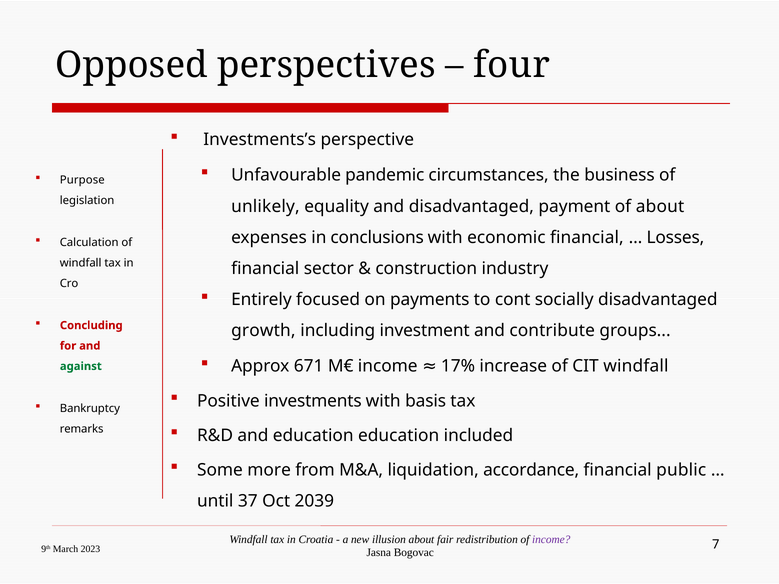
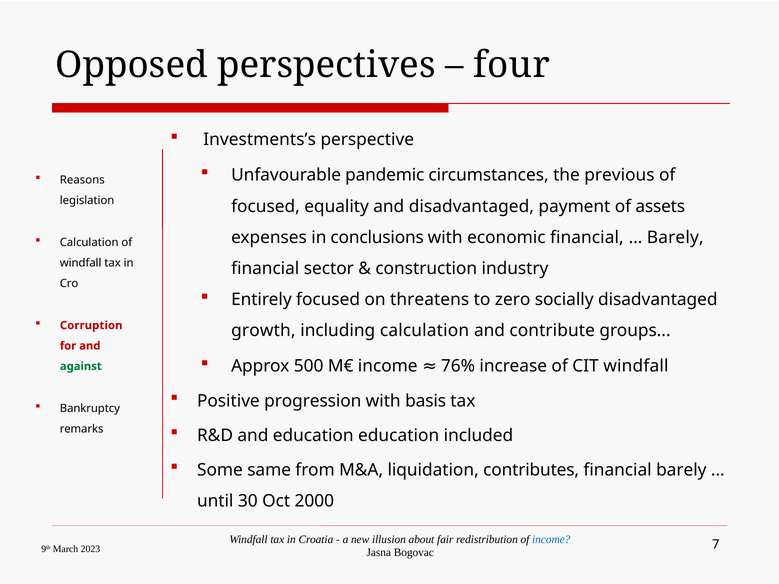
business: business -> previous
Purpose: Purpose -> Reasons
unlikely at (265, 206): unlikely -> focused
of about: about -> assets
Losses at (675, 238): Losses -> Barely
payments: payments -> threatens
cont: cont -> zero
Concluding: Concluding -> Corruption
including investment: investment -> calculation
671: 671 -> 500
17%: 17% -> 76%
investments: investments -> progression
more: more -> same
accordance: accordance -> contributes
financial public: public -> barely
37: 37 -> 30
2039: 2039 -> 2000
income at (551, 540) colour: purple -> blue
